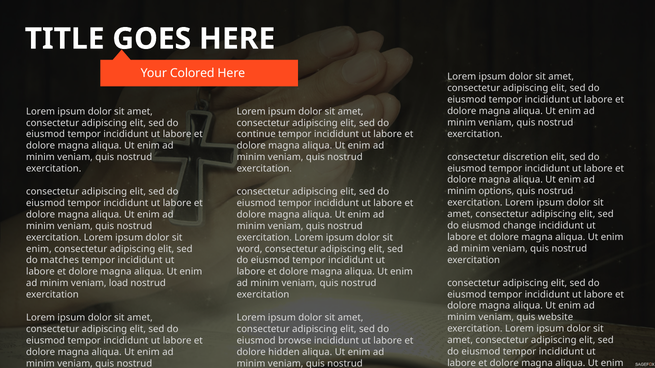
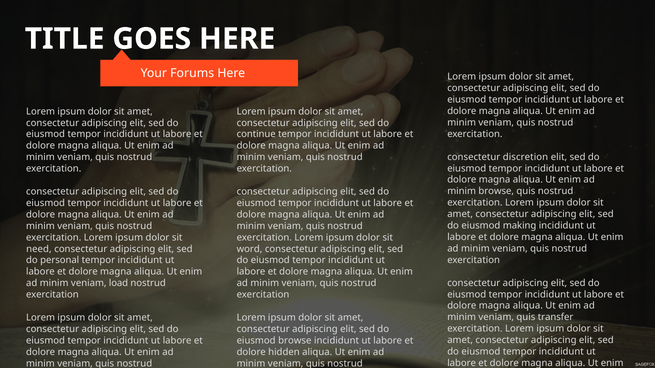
Colored: Colored -> Forums
minim options: options -> browse
change: change -> making
enim at (39, 249): enim -> need
matches: matches -> personal
website: website -> transfer
